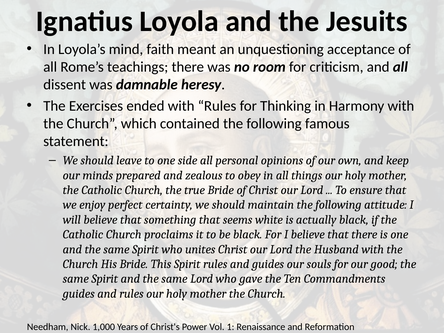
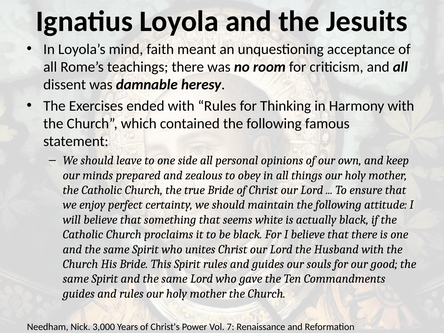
1,000: 1,000 -> 3,000
1: 1 -> 7
